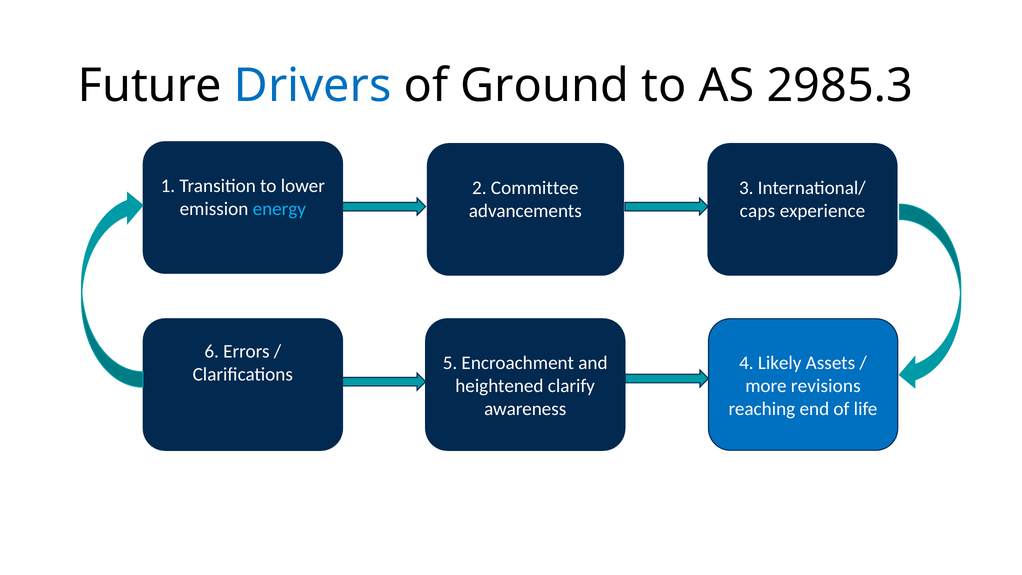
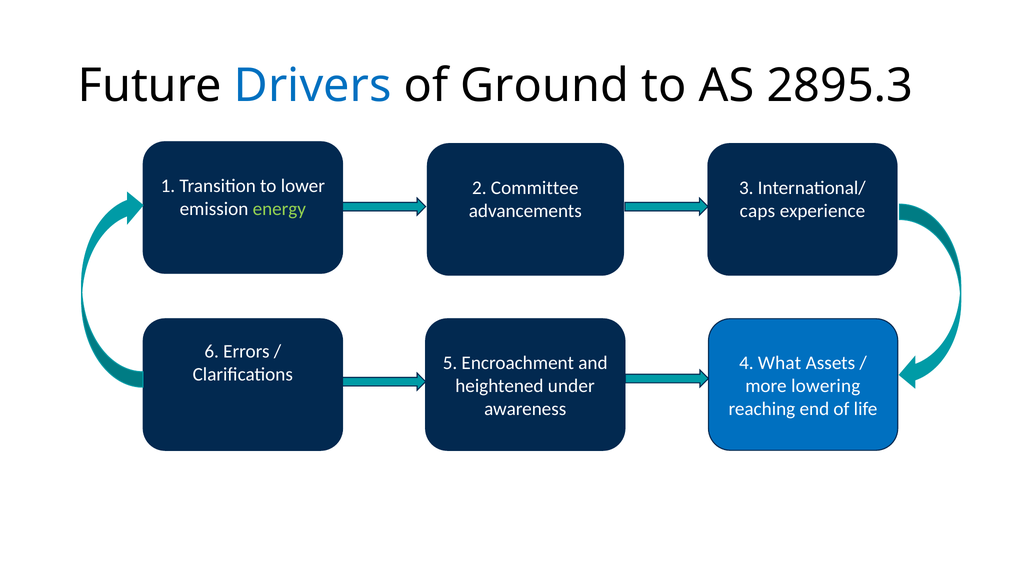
2985.3: 2985.3 -> 2895.3
energy colour: light blue -> light green
Likely: Likely -> What
revisions: revisions -> lowering
clarify: clarify -> under
